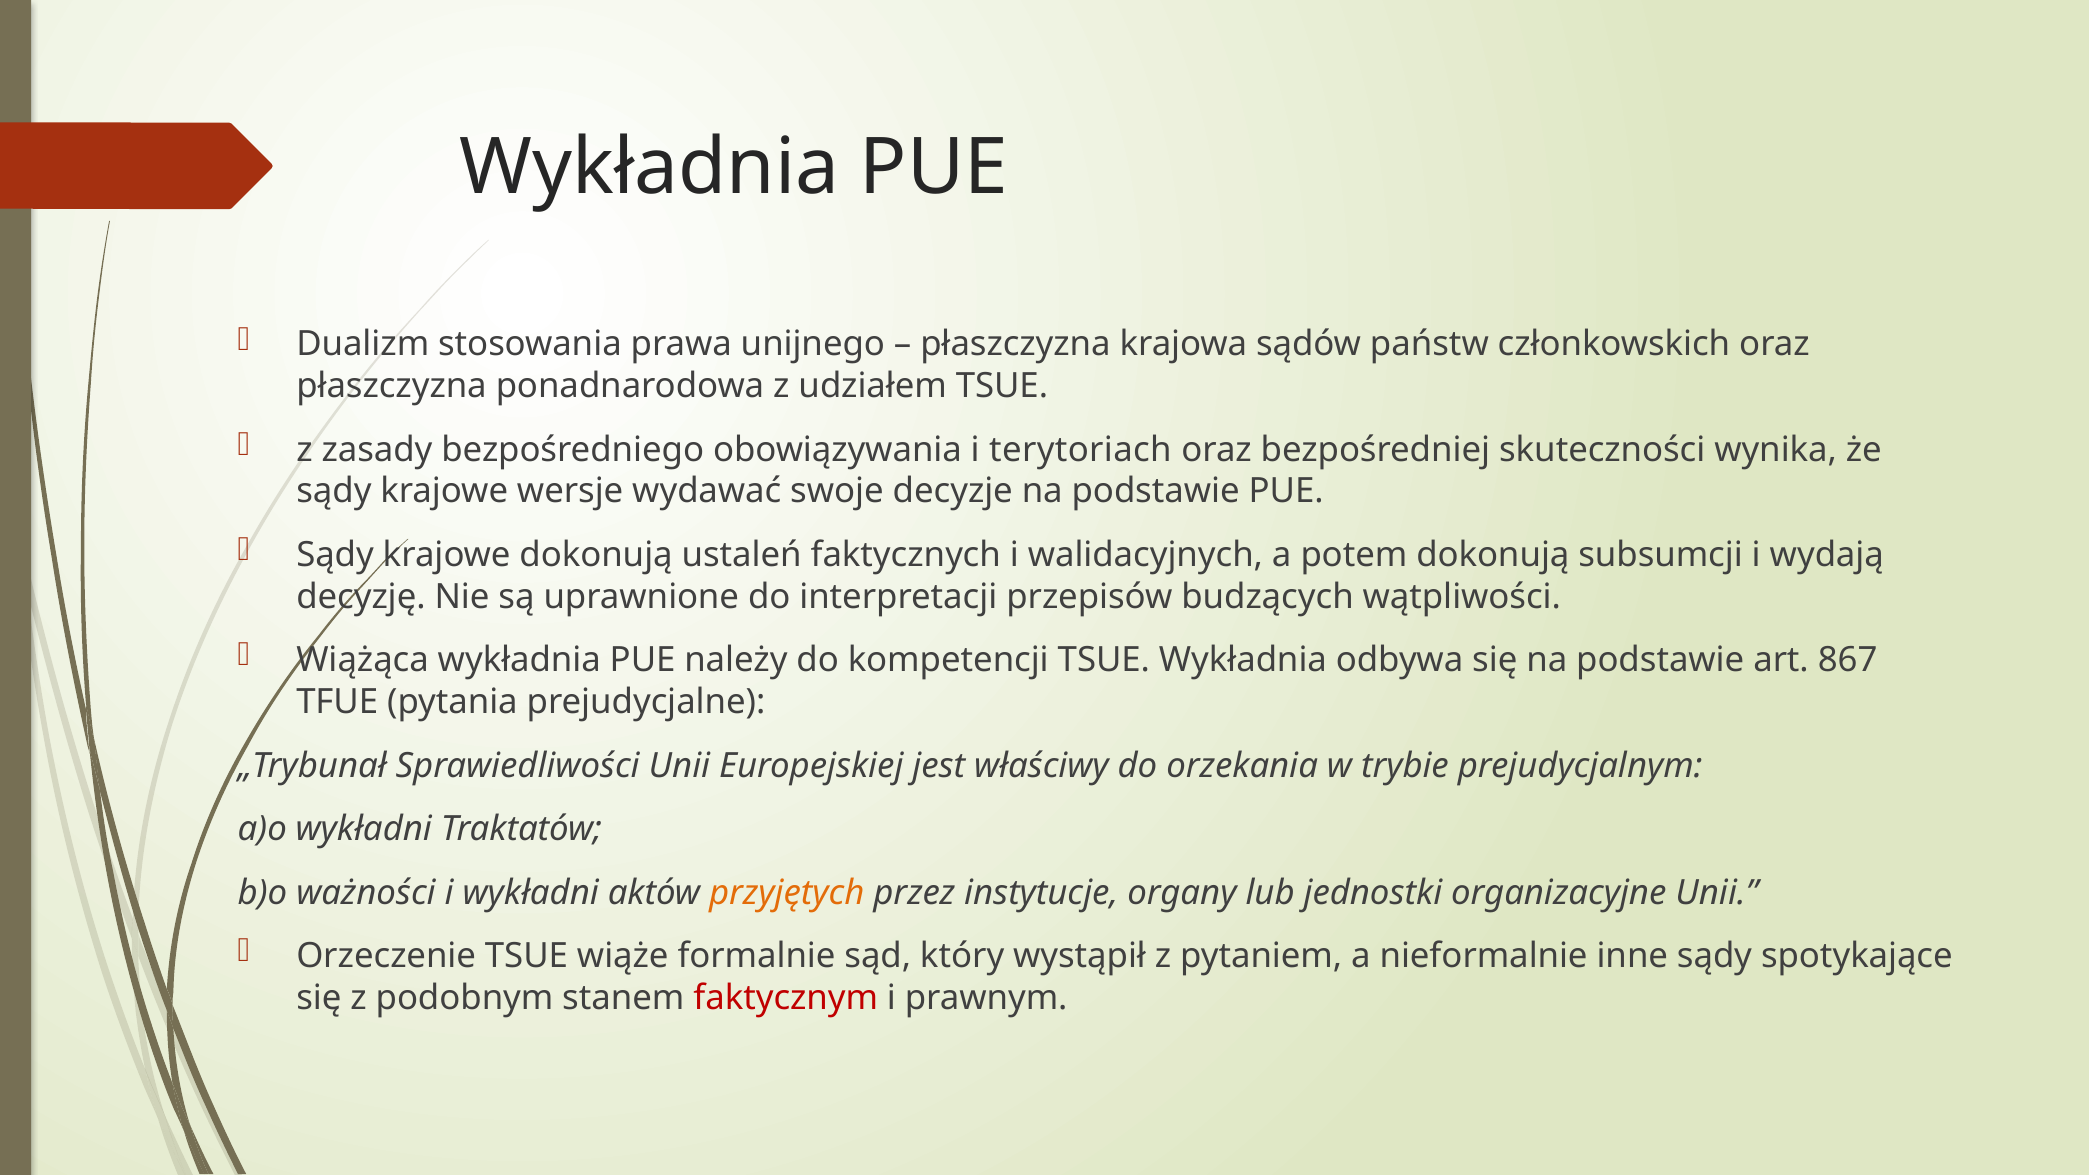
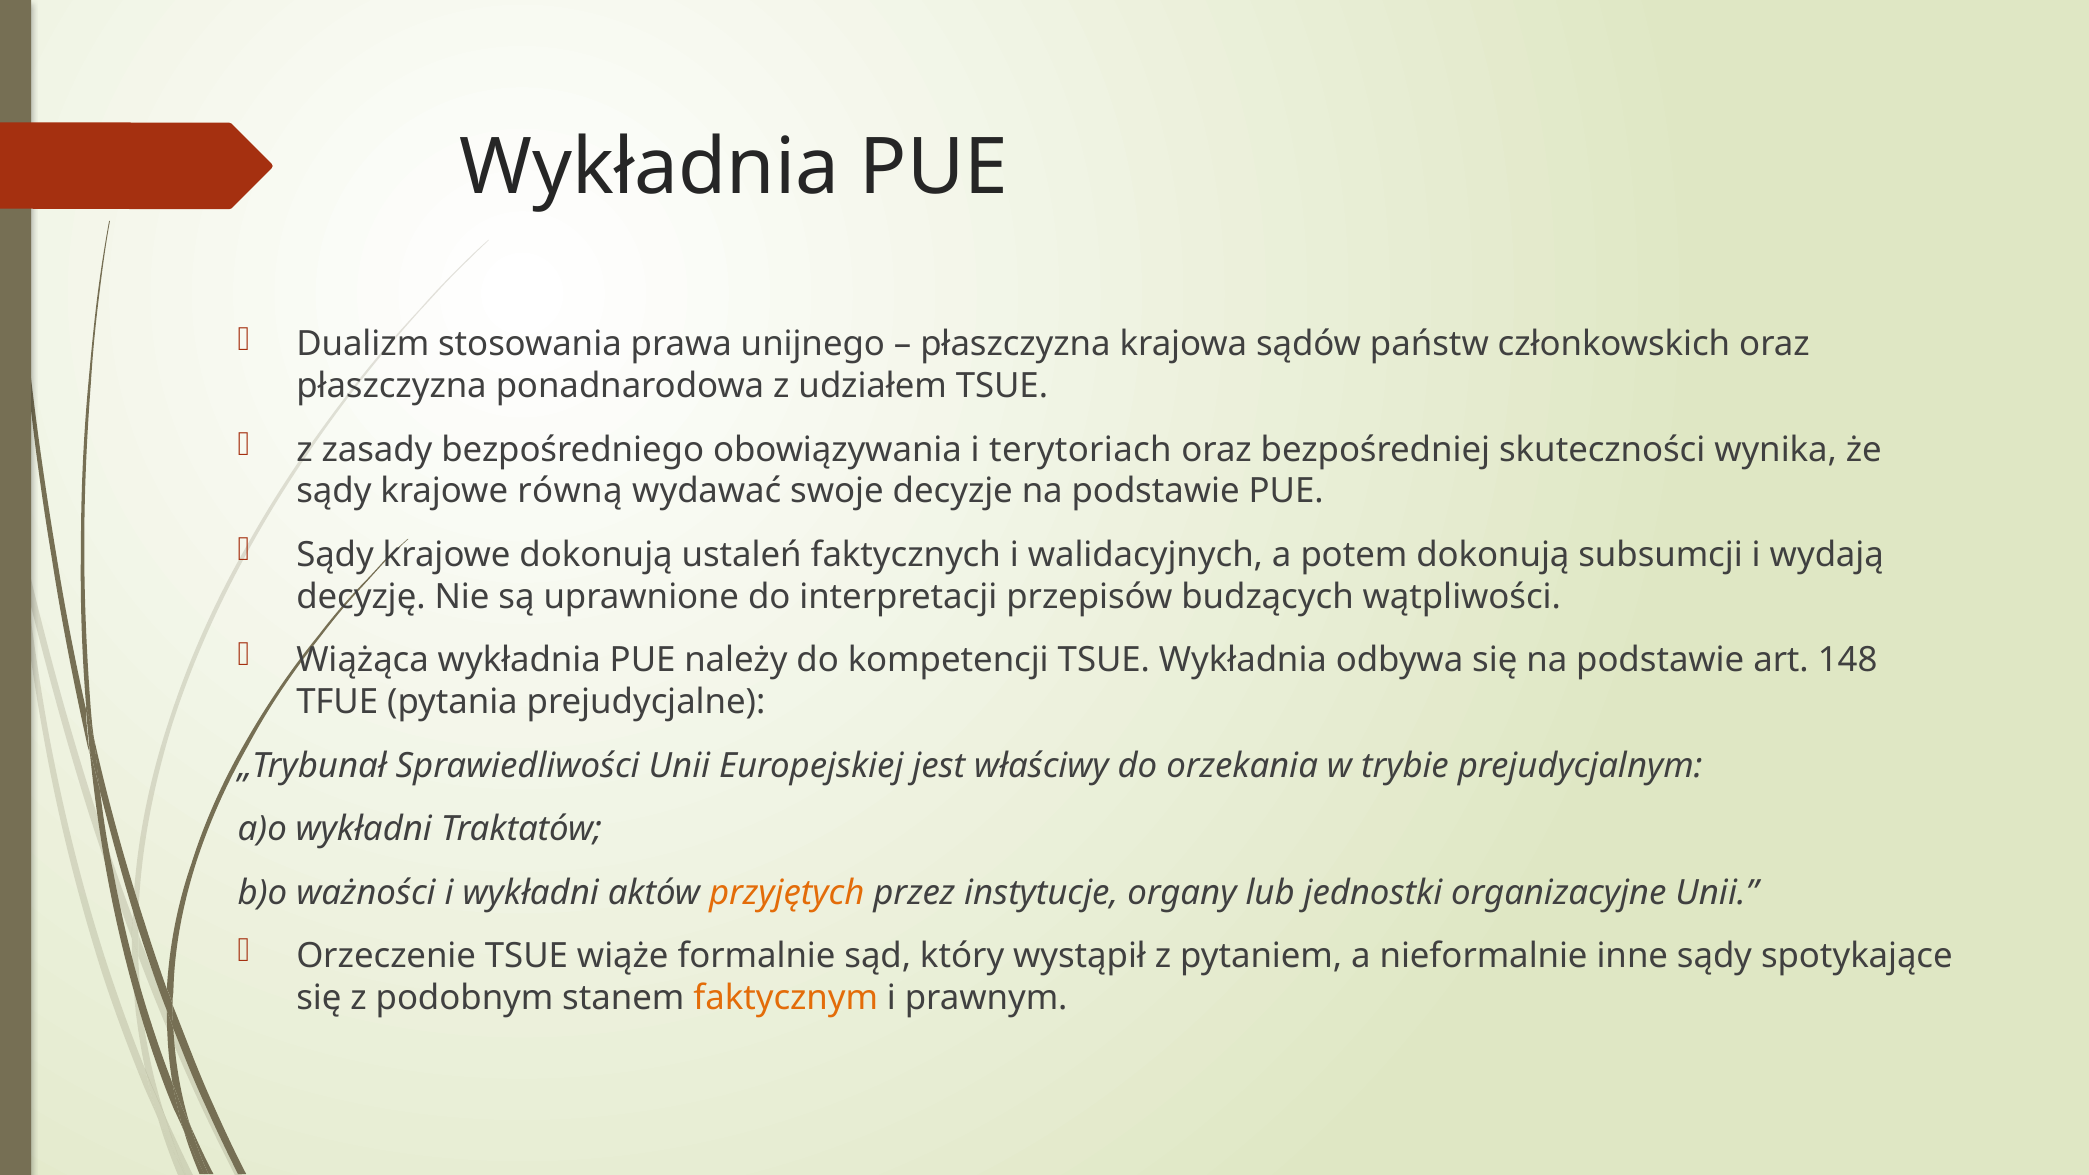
wersje: wersje -> równą
867: 867 -> 148
faktycznym colour: red -> orange
